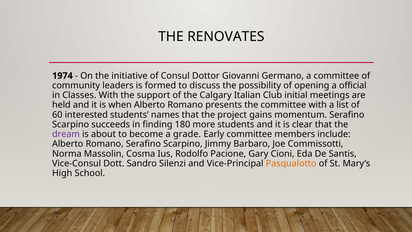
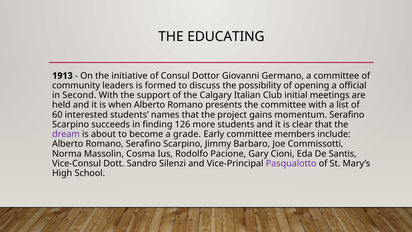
RENOVATES: RENOVATES -> EDUCATING
1974: 1974 -> 1913
Classes: Classes -> Second
180: 180 -> 126
Pasqualotto colour: orange -> purple
